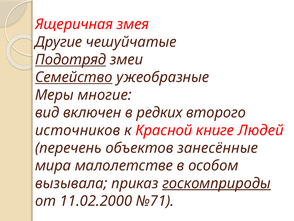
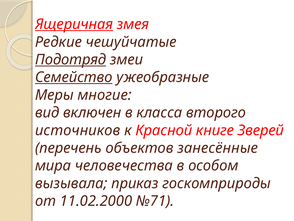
Ящеричная underline: none -> present
Другие: Другие -> Редкие
редких: редких -> класса
Людей: Людей -> Зверей
малолетстве: малолетстве -> человечества
госкомприроды underline: present -> none
